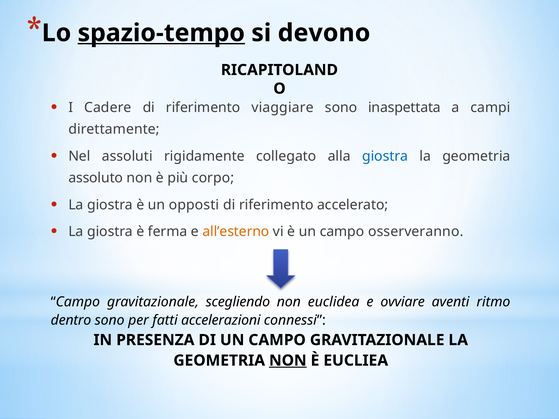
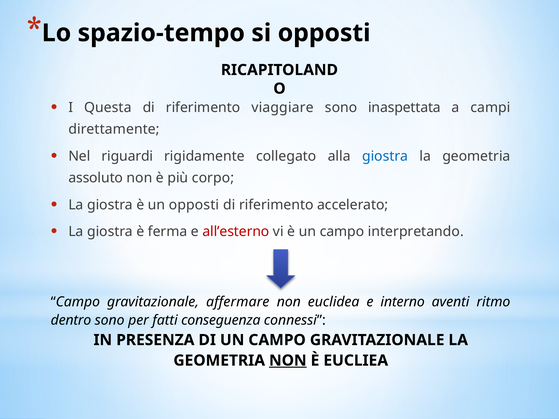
spazio-tempo underline: present -> none
si devono: devono -> opposti
Cadere: Cadere -> Questa
assoluti: assoluti -> riguardi
all’esterno colour: orange -> red
osserveranno: osserveranno -> interpretando
scegliendo: scegliendo -> affermare
ovviare: ovviare -> interno
accelerazioni: accelerazioni -> conseguenza
